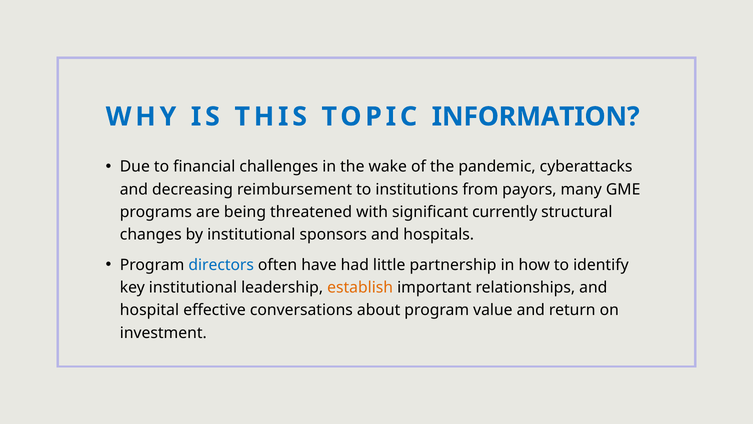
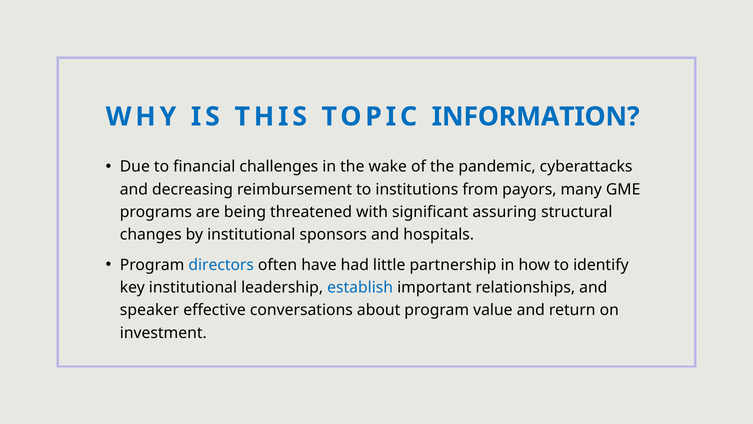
currently: currently -> assuring
establish colour: orange -> blue
hospital: hospital -> speaker
